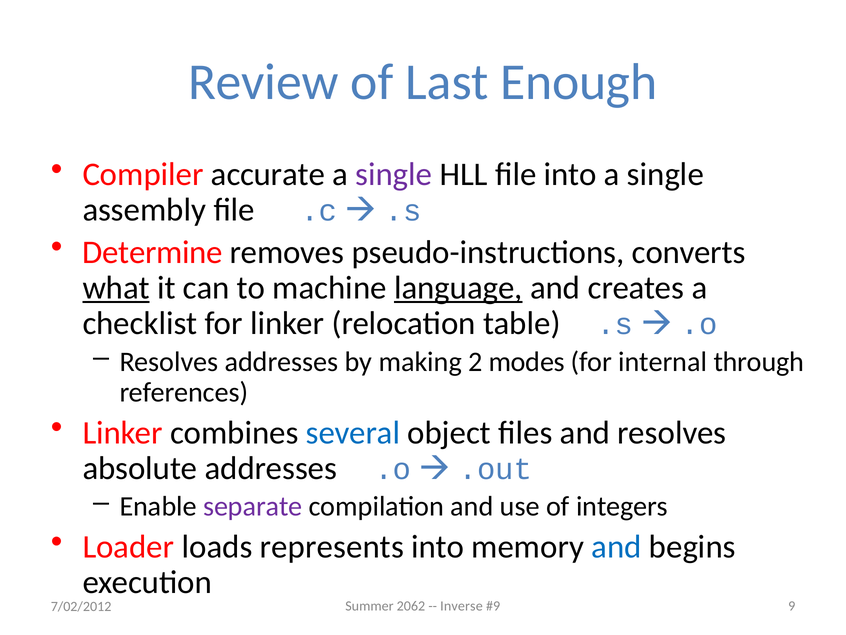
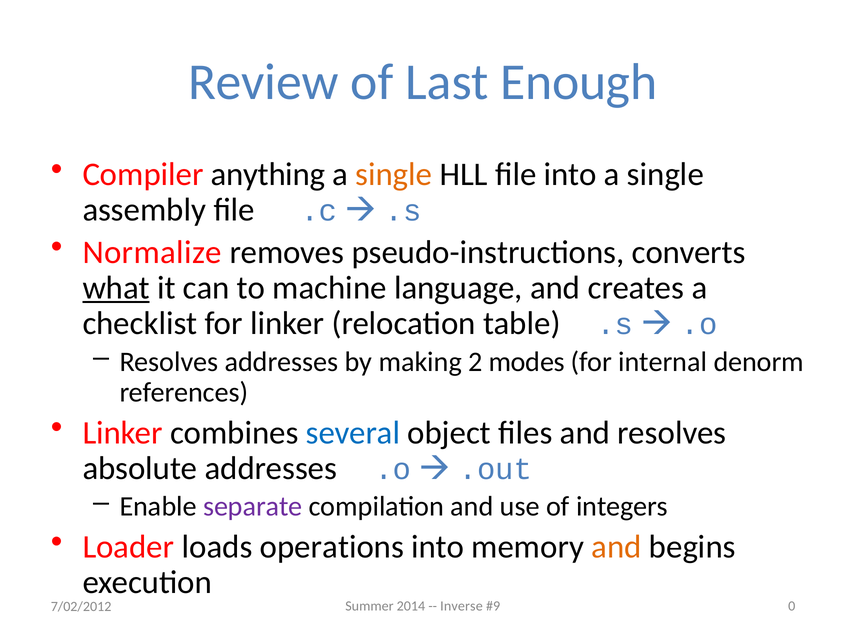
accurate: accurate -> anything
single at (394, 174) colour: purple -> orange
Determine: Determine -> Normalize
language underline: present -> none
through: through -> denorm
represents: represents -> operations
and at (616, 547) colour: blue -> orange
2062: 2062 -> 2014
9: 9 -> 0
